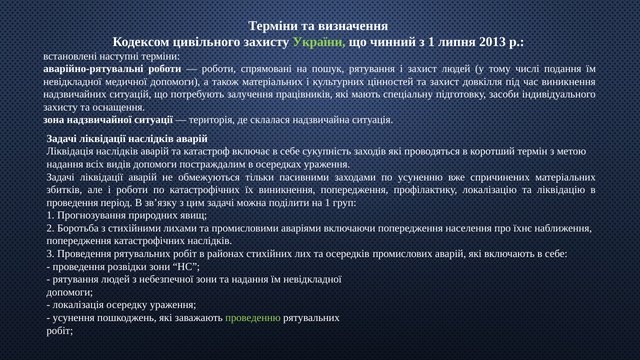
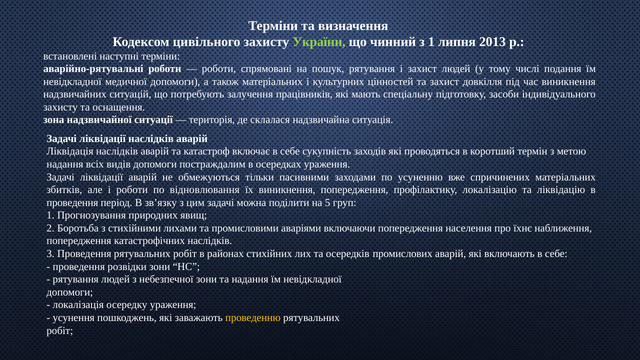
по катастрофічних: катастрофічних -> відновлювання
на 1: 1 -> 5
проведенню colour: light green -> yellow
